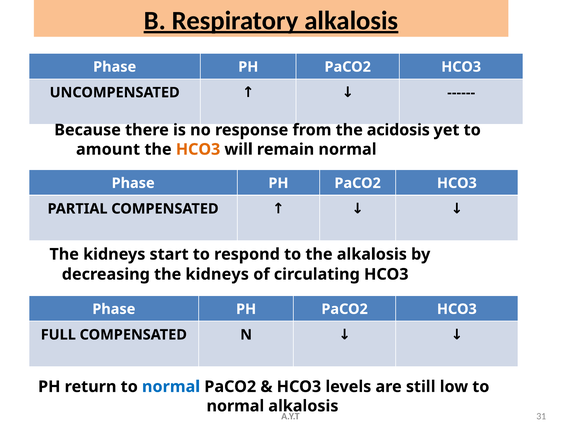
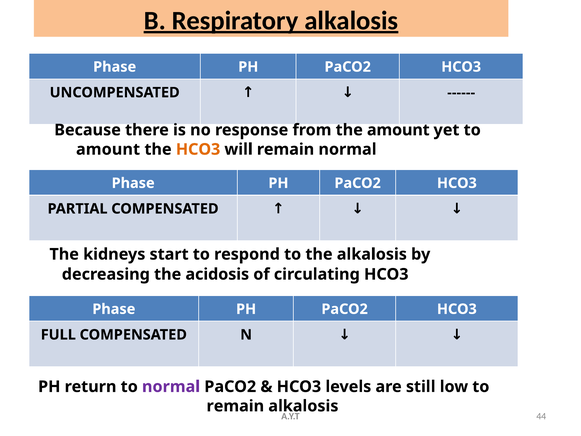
the acidosis: acidosis -> amount
decreasing the kidneys: kidneys -> acidosis
normal at (171, 386) colour: blue -> purple
normal at (235, 406): normal -> remain
31: 31 -> 44
